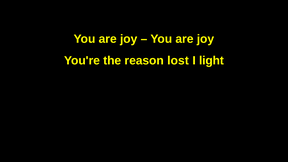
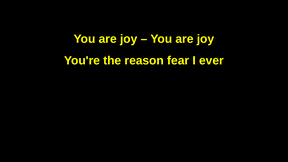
lost: lost -> fear
light: light -> ever
